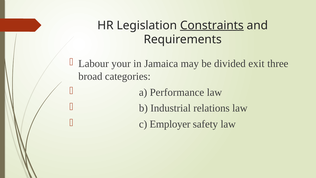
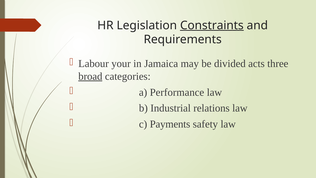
exit: exit -> acts
broad underline: none -> present
Employer: Employer -> Payments
